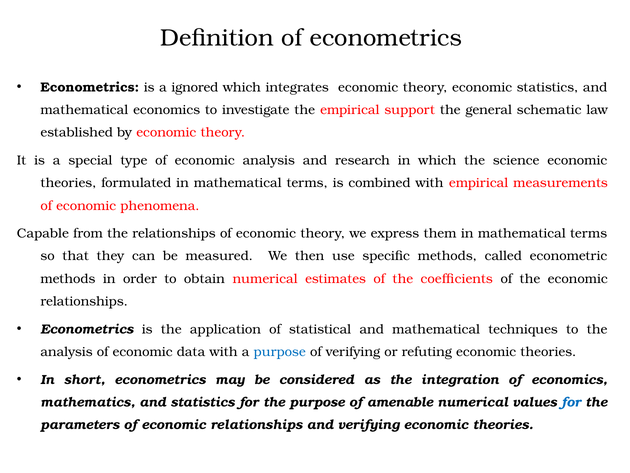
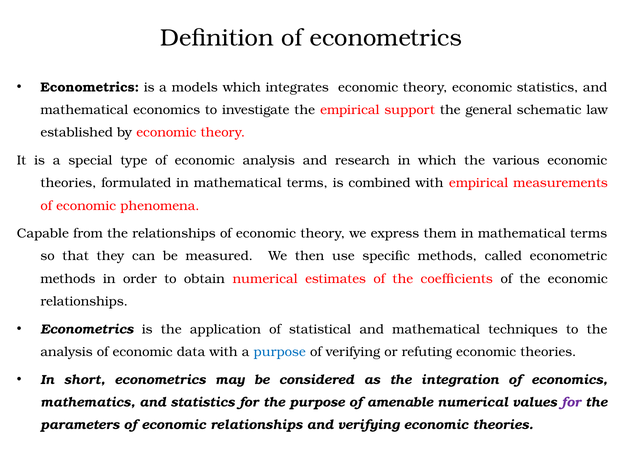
ignored: ignored -> models
science: science -> various
for at (571, 402) colour: blue -> purple
